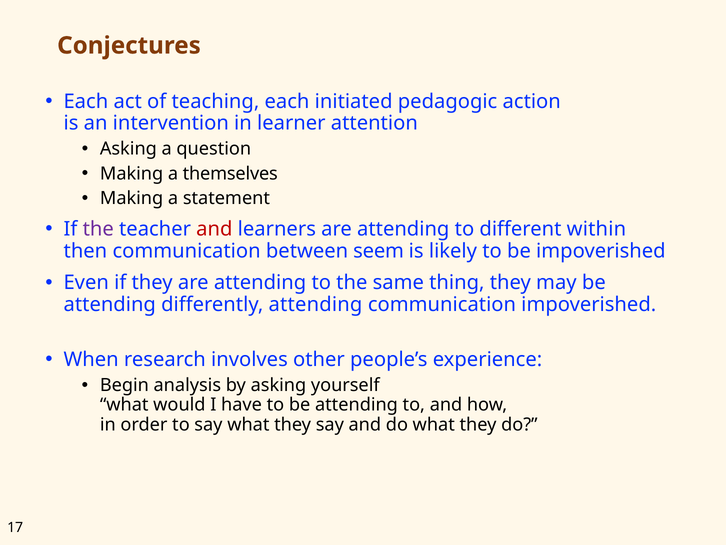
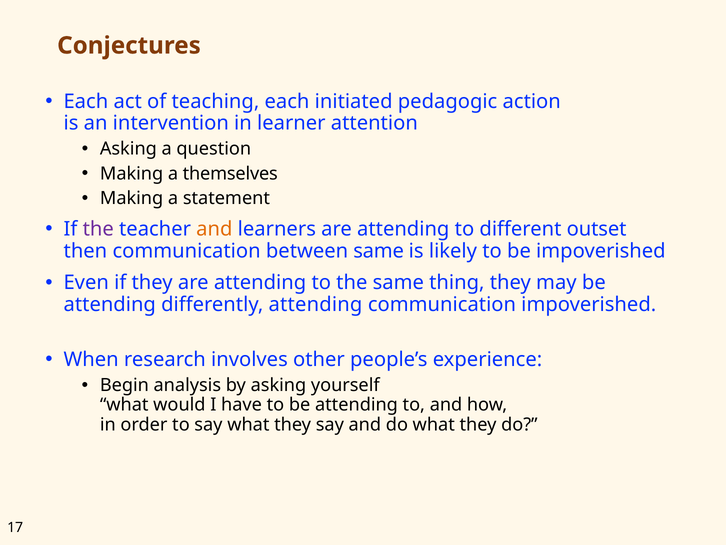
and at (214, 229) colour: red -> orange
within: within -> outset
between seem: seem -> same
